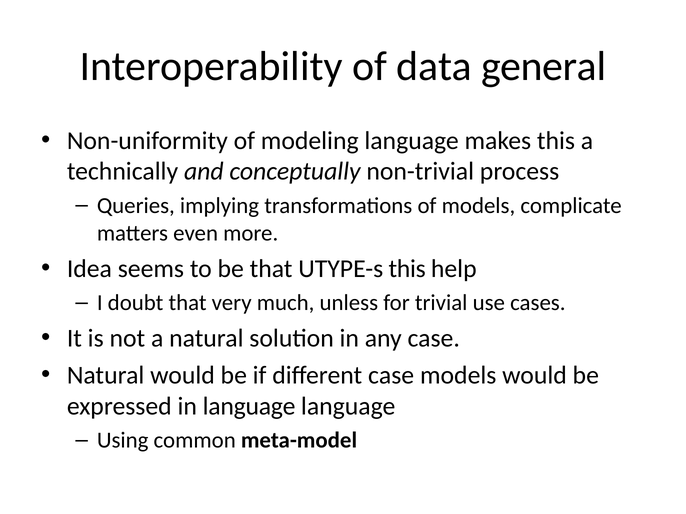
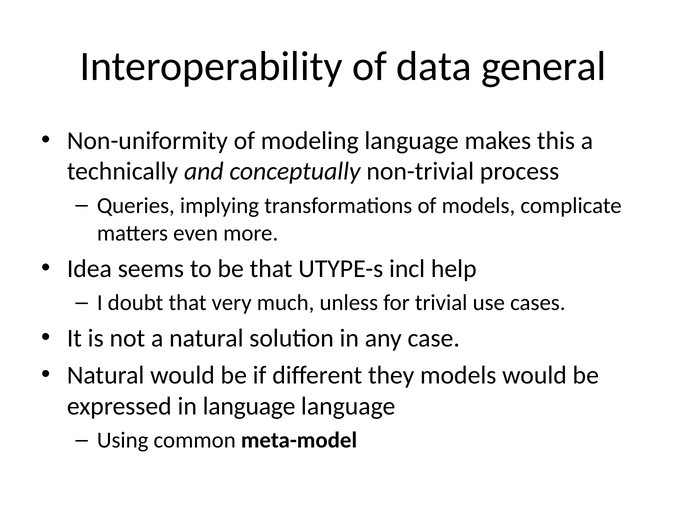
UTYPE-s this: this -> incl
different case: case -> they
